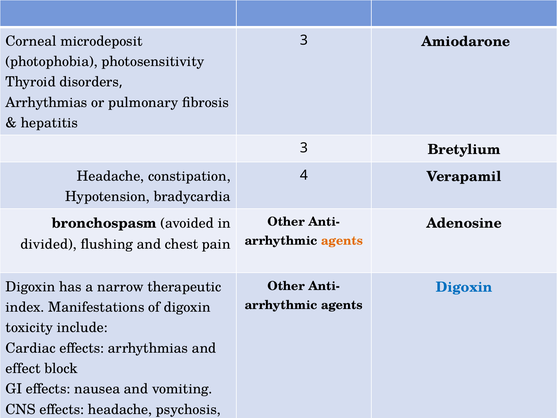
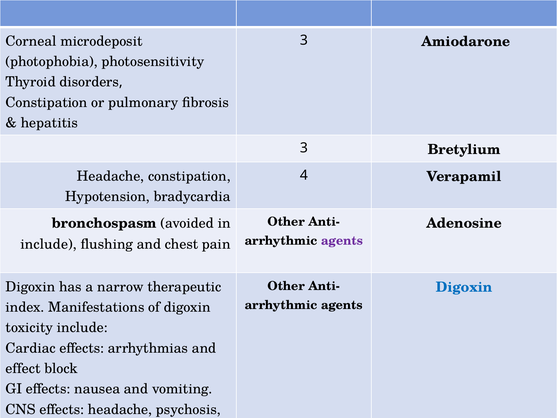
Arrhythmias at (46, 102): Arrhythmias -> Constipation
agents at (342, 241) colour: orange -> purple
divided at (49, 244): divided -> include
